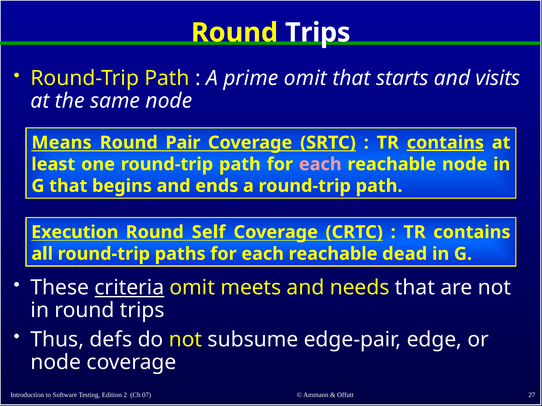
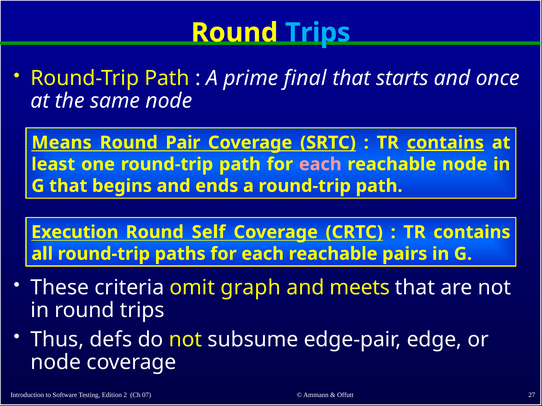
Trips at (318, 33) colour: white -> light blue
prime omit: omit -> final
visits: visits -> once
dead: dead -> pairs
criteria underline: present -> none
meets: meets -> graph
needs: needs -> meets
